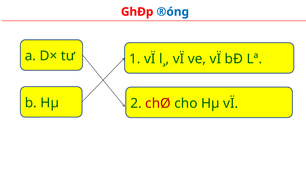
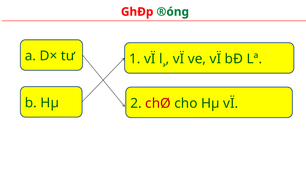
®óng colour: blue -> green
